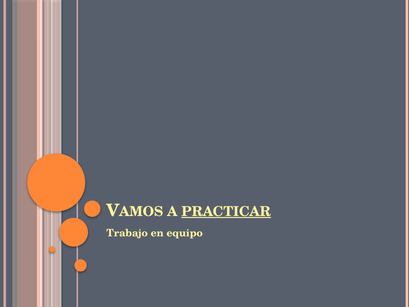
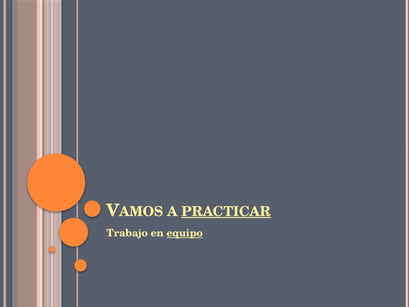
equipo underline: none -> present
